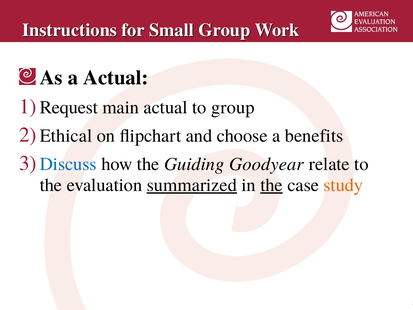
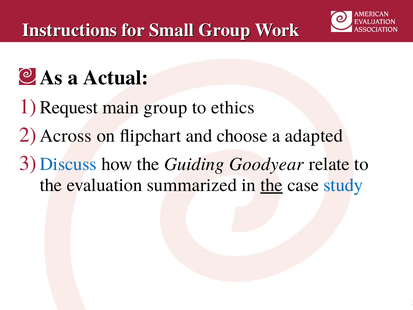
main actual: actual -> group
to group: group -> ethics
Ethical: Ethical -> Across
benefits: benefits -> adapted
summarized underline: present -> none
study colour: orange -> blue
